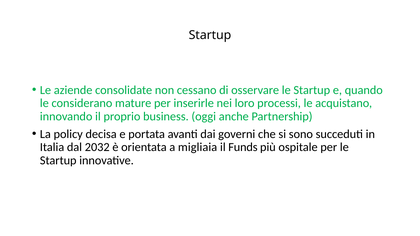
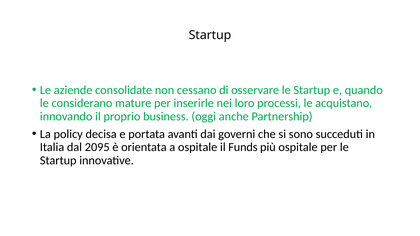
2032: 2032 -> 2095
a migliaia: migliaia -> ospitale
